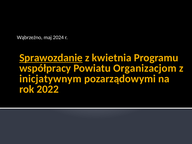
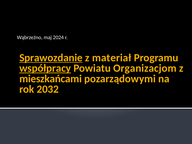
kwietnia: kwietnia -> materiał
współpracy underline: none -> present
inicjatywnym: inicjatywnym -> mieszkańcami
2022: 2022 -> 2032
